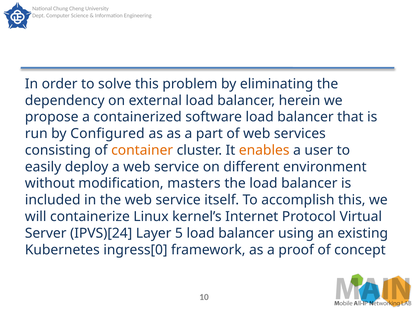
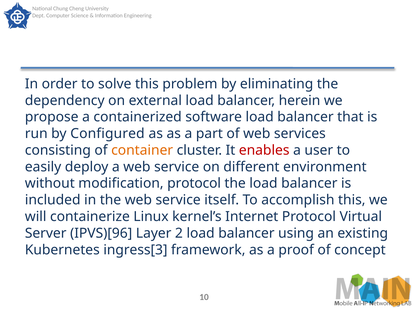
enables colour: orange -> red
modification masters: masters -> protocol
IPVS)[24: IPVS)[24 -> IPVS)[96
5: 5 -> 2
ingress[0: ingress[0 -> ingress[3
